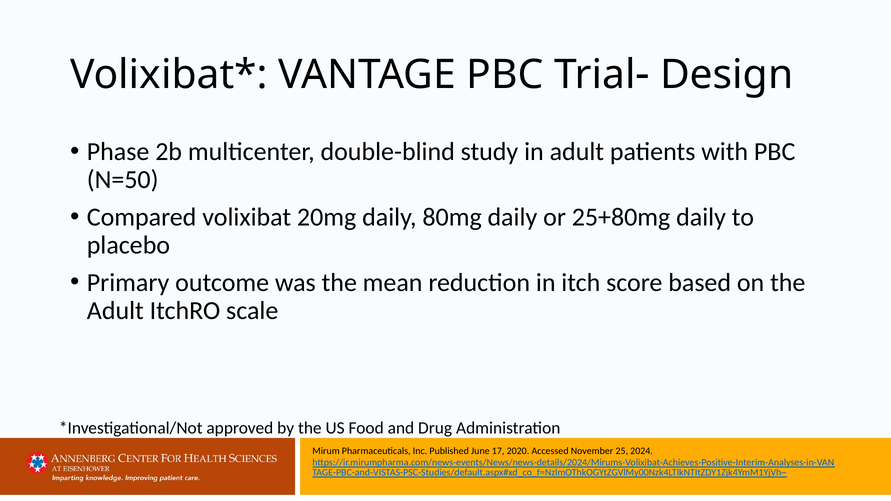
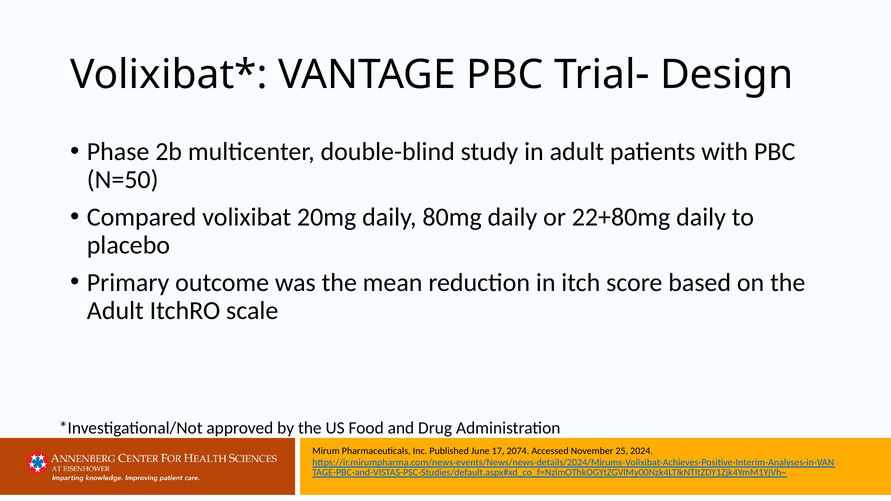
25+80mg: 25+80mg -> 22+80mg
2020: 2020 -> 2074
